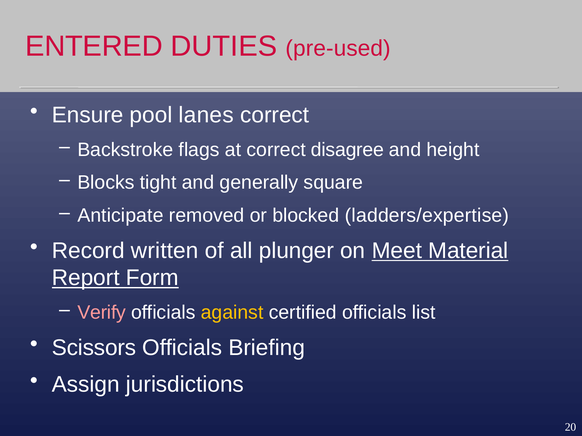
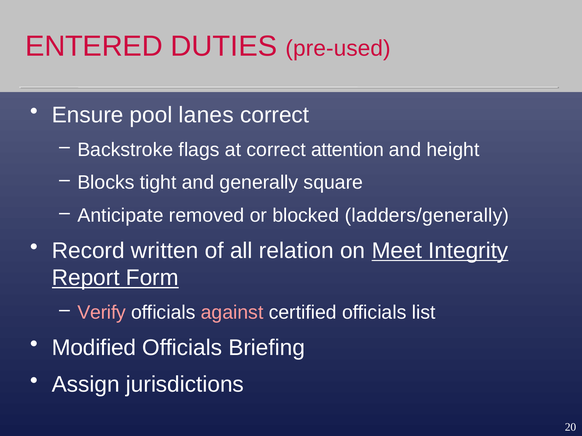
disagree: disagree -> attention
ladders/expertise: ladders/expertise -> ladders/generally
plunger: plunger -> relation
Material: Material -> Integrity
against colour: yellow -> pink
Scissors: Scissors -> Modified
